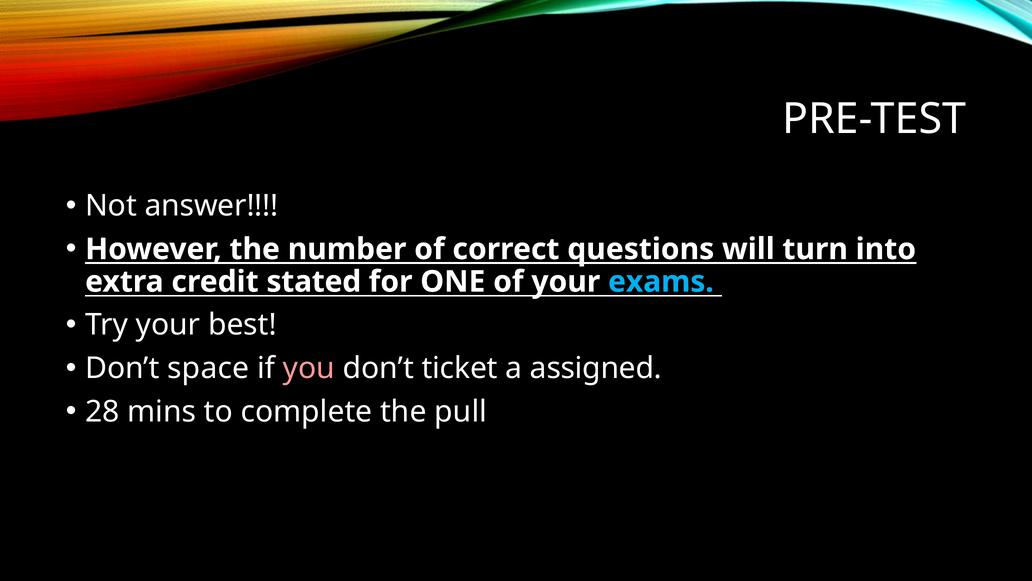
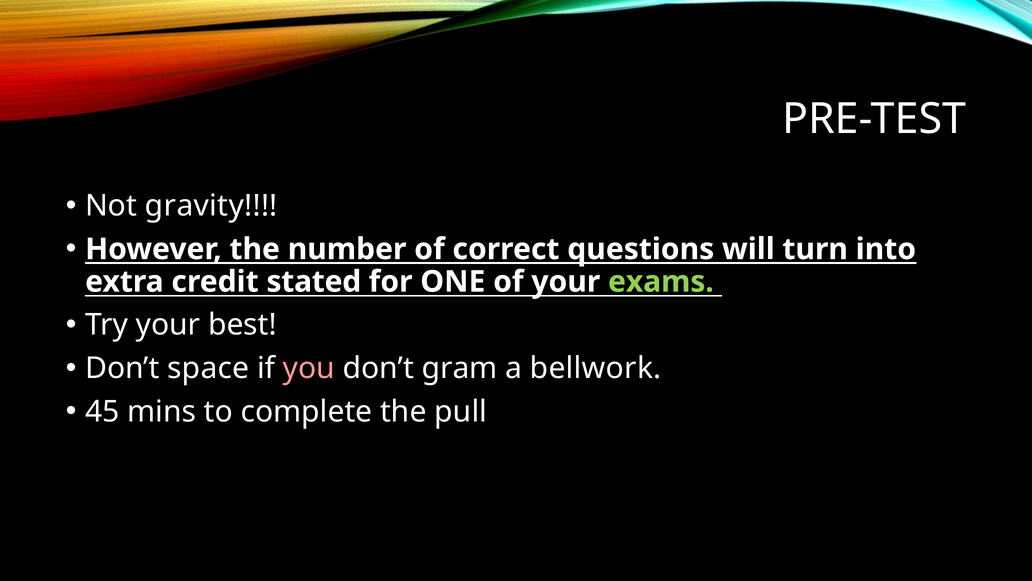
answer: answer -> gravity
exams colour: light blue -> light green
ticket: ticket -> gram
assigned: assigned -> bellwork
28: 28 -> 45
